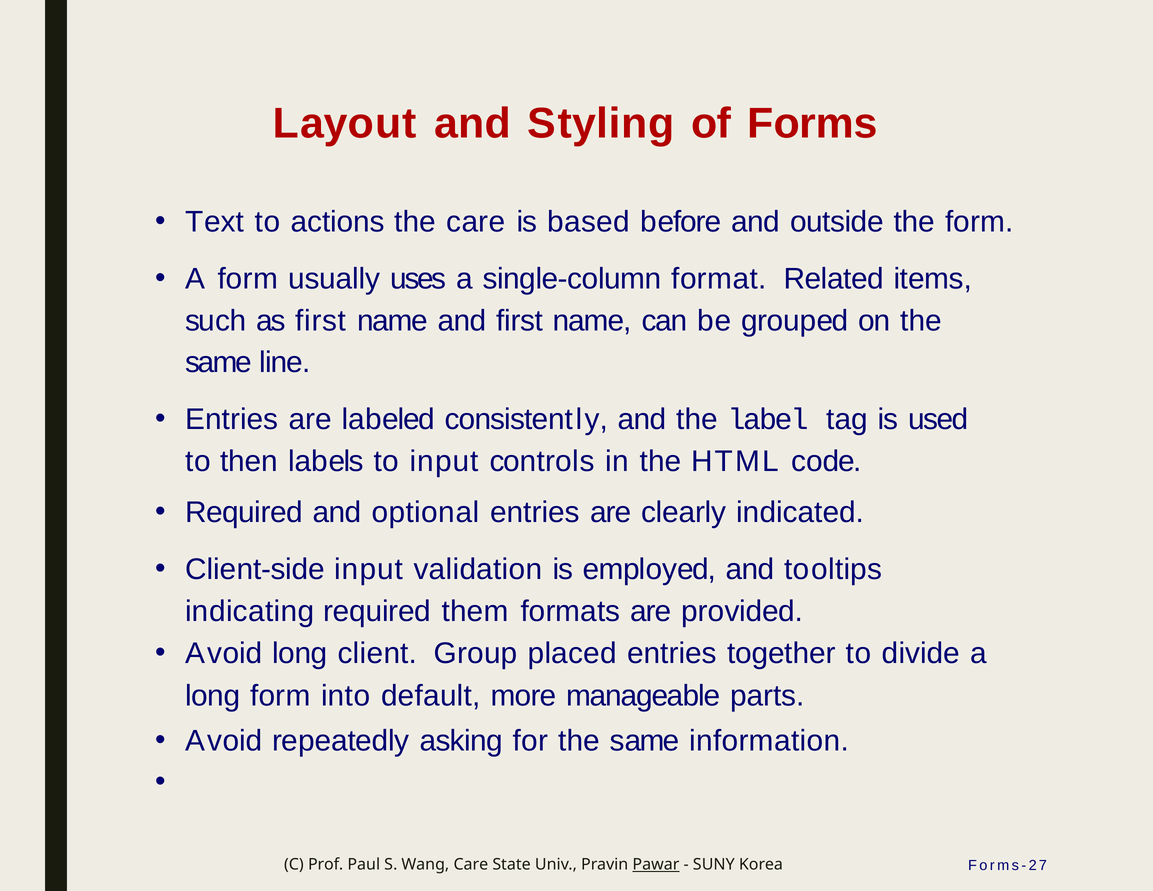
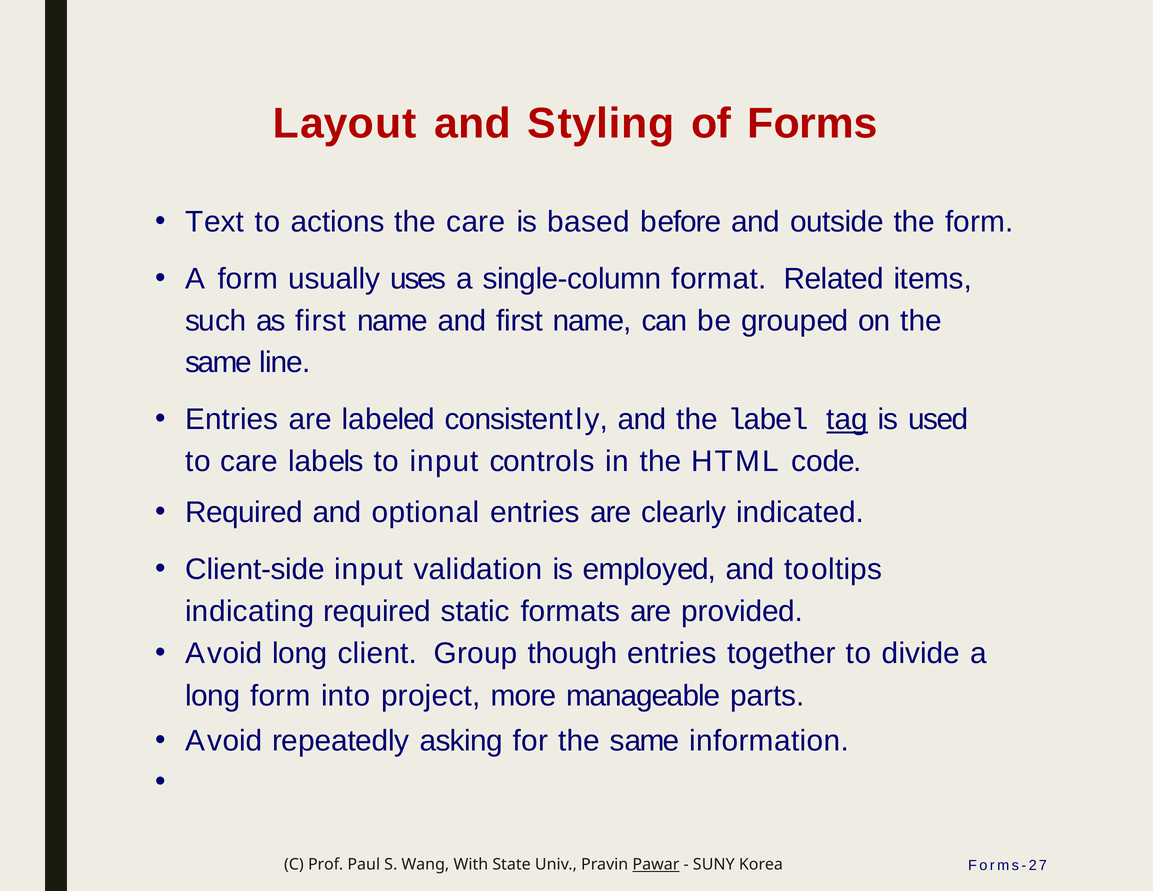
tag underline: none -> present
to then: then -> care
them: them -> static
placed: placed -> though
default: default -> project
Wang Care: Care -> With
